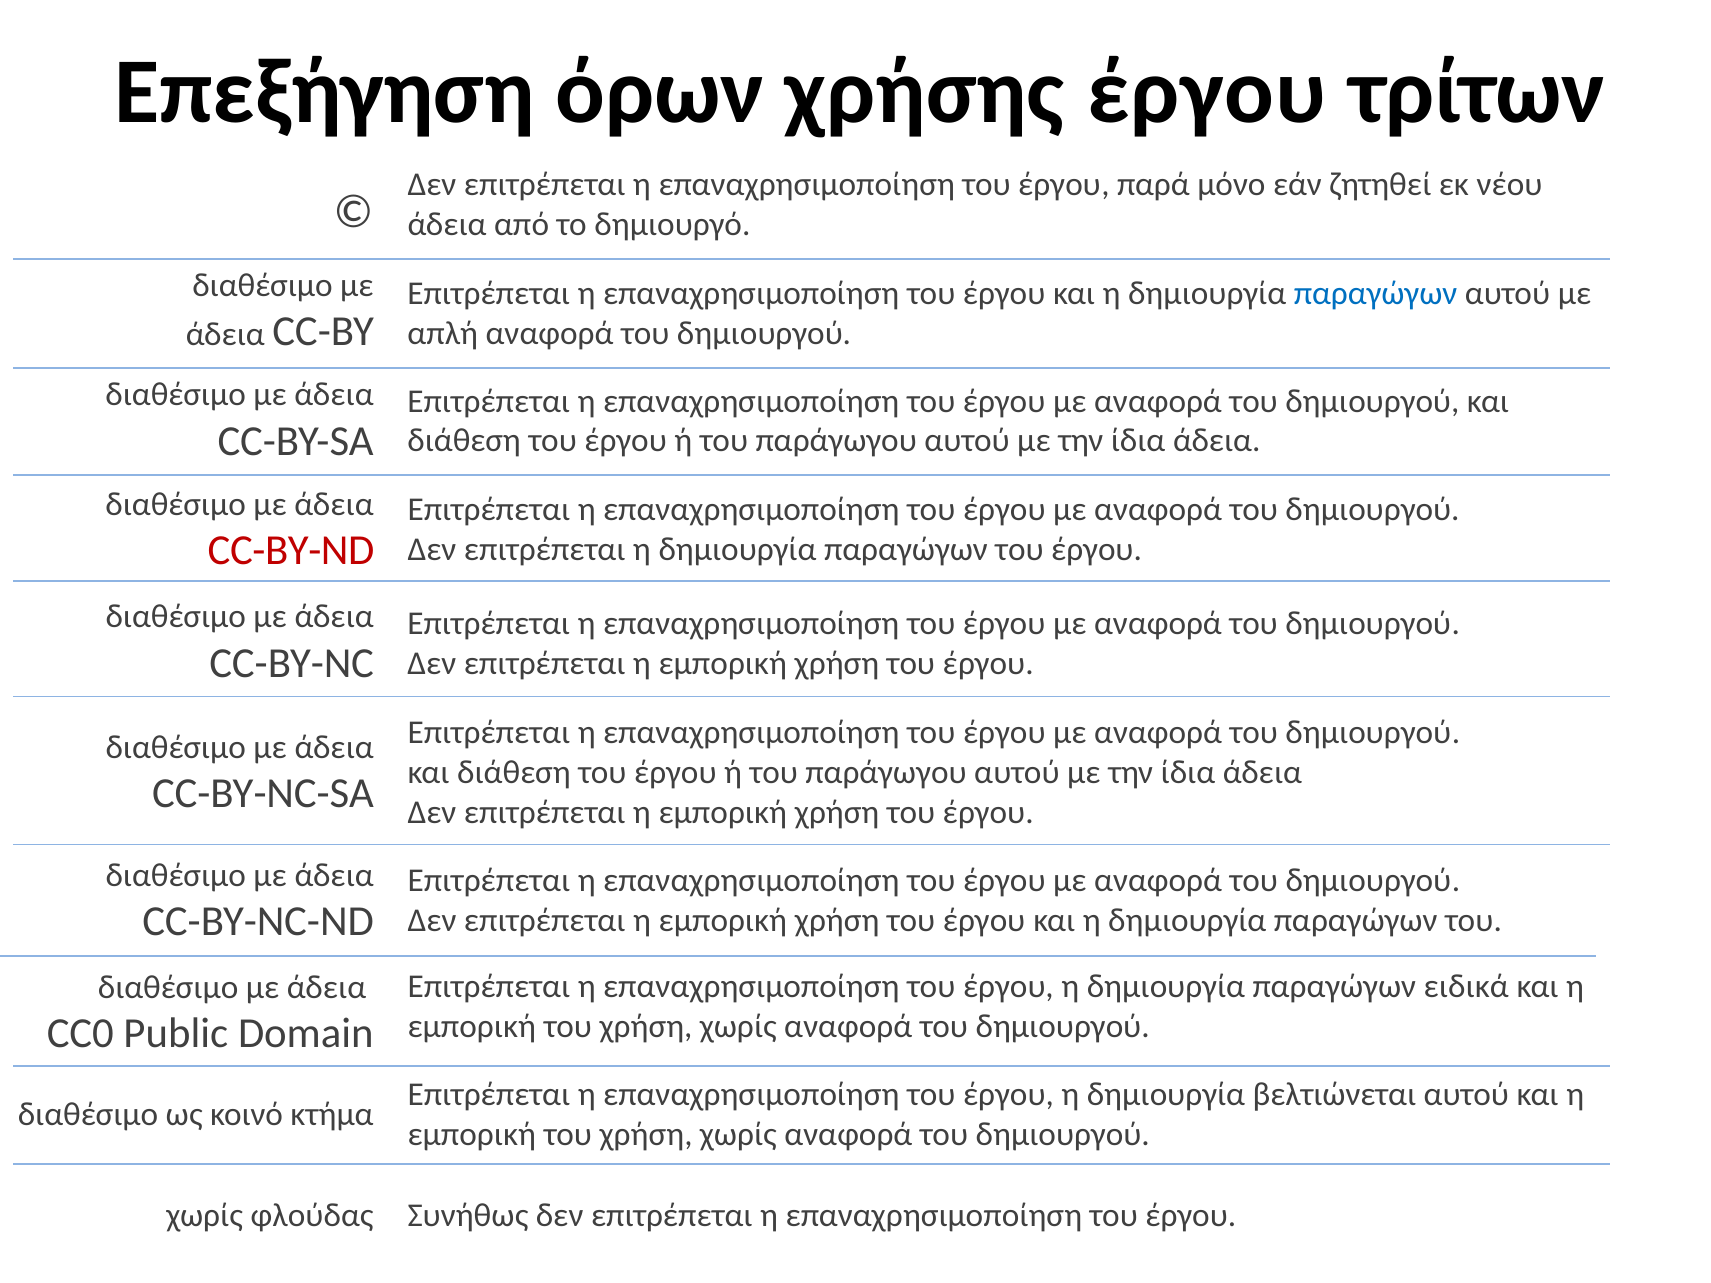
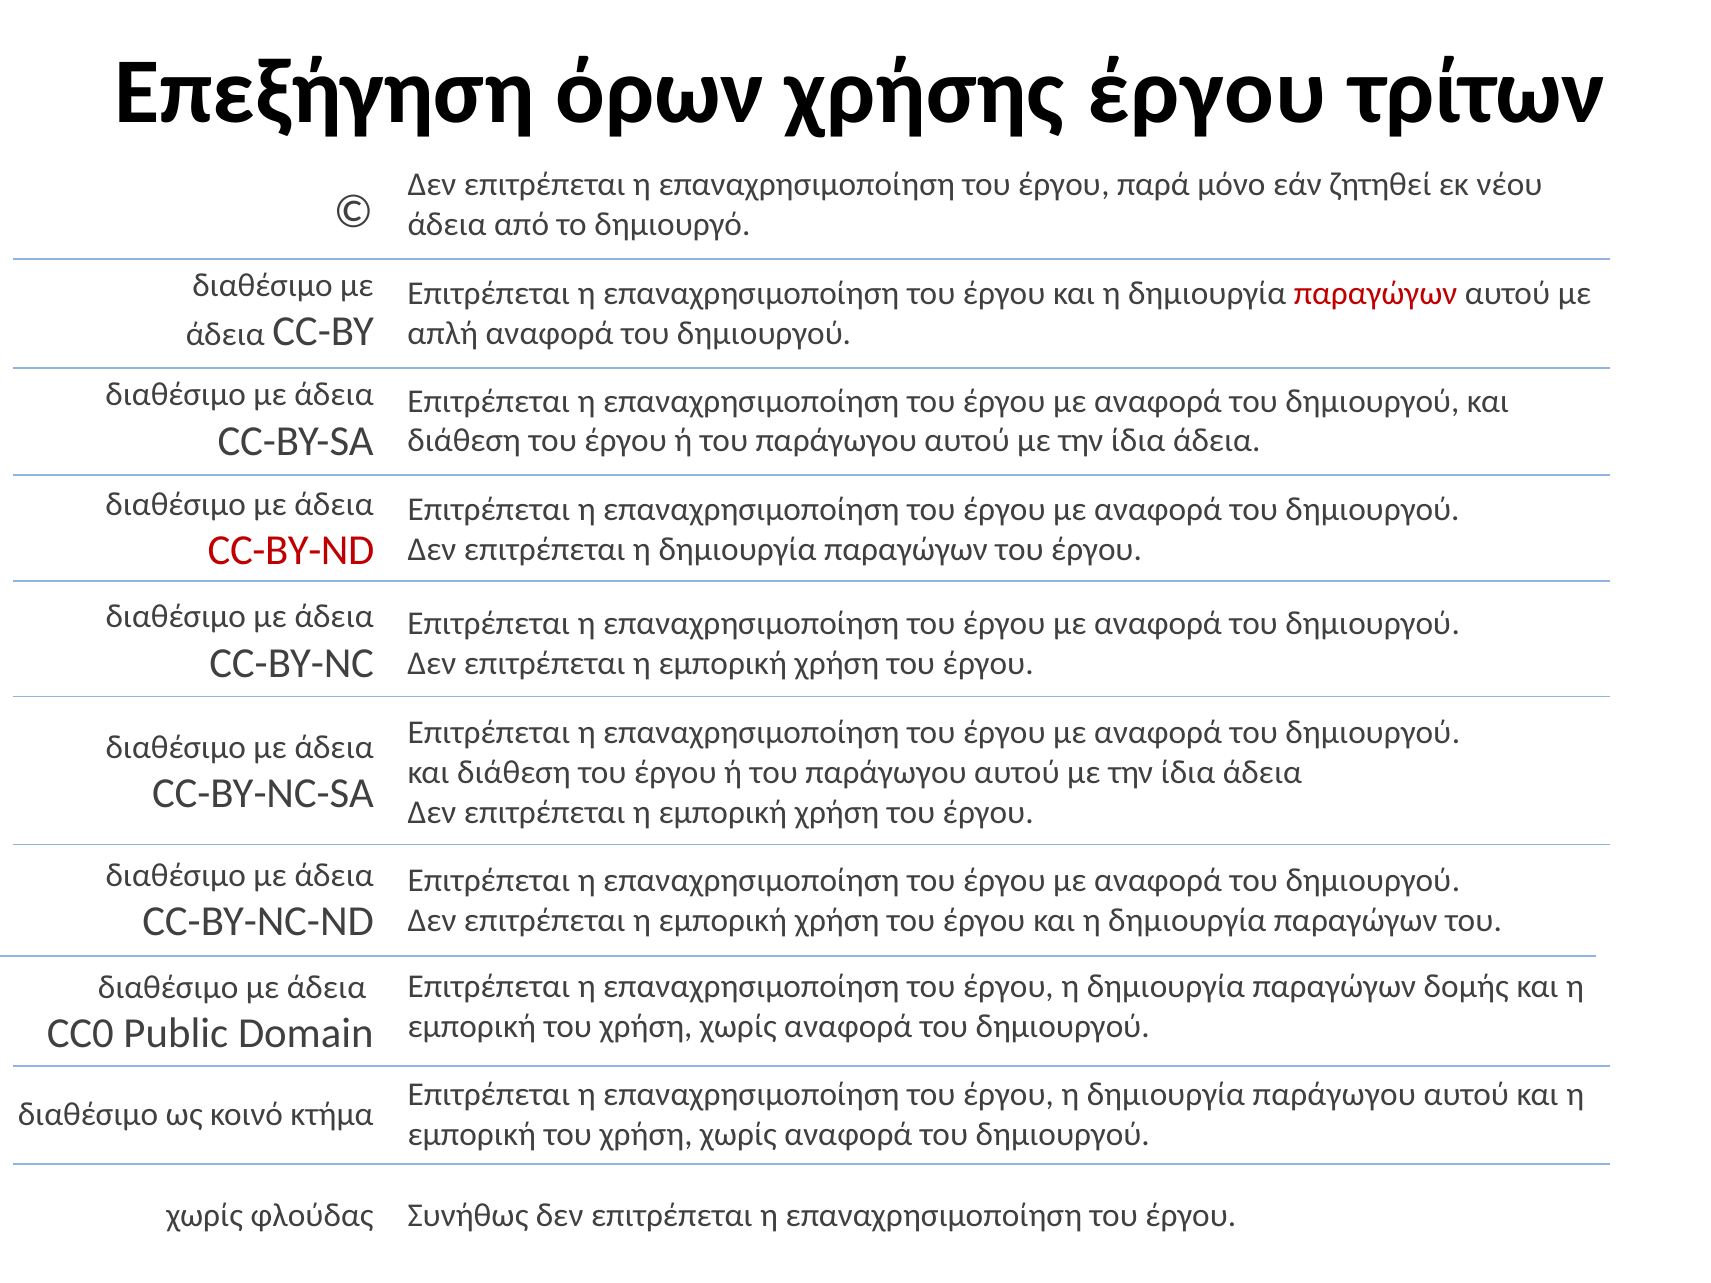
παραγώγων at (1376, 293) colour: blue -> red
ειδικά: ειδικά -> δομής
δημιουργία βελτιώνεται: βελτιώνεται -> παράγωγου
